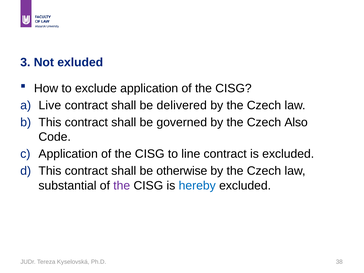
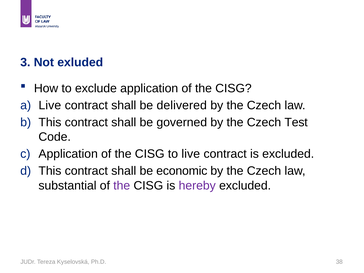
Also: Also -> Test
to line: line -> live
otherwise: otherwise -> economic
hereby colour: blue -> purple
